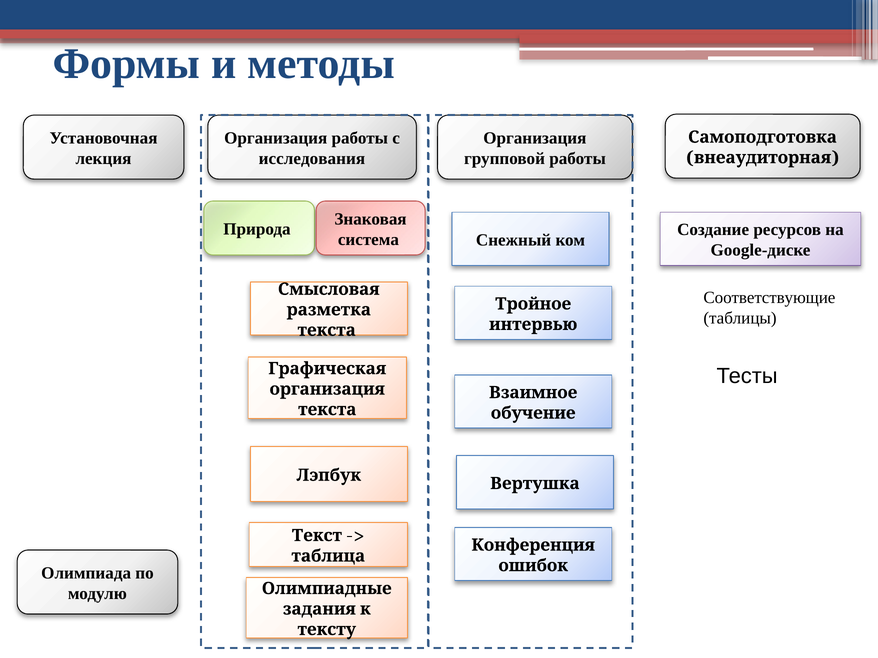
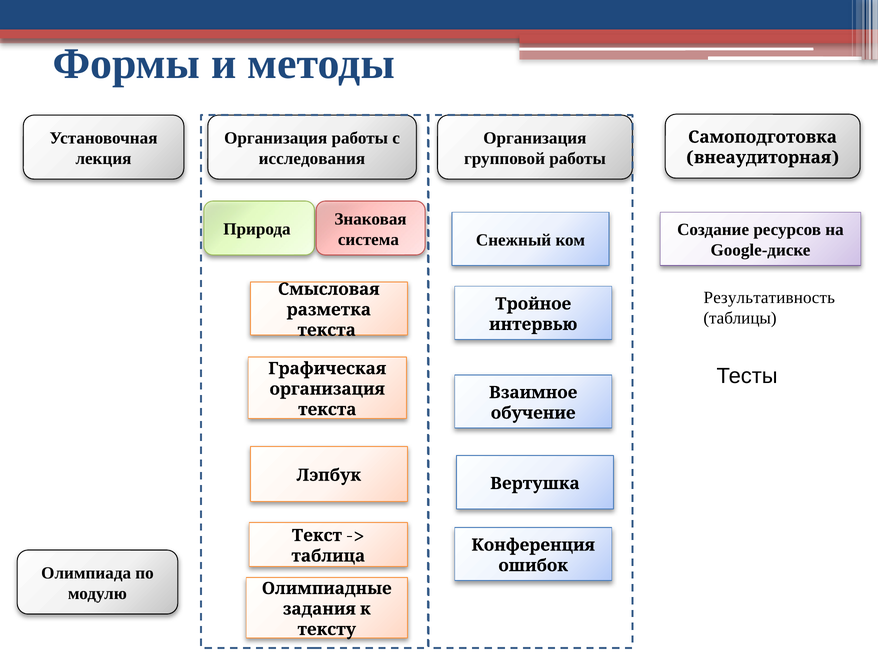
Соответствующие: Соответствующие -> Результативность
